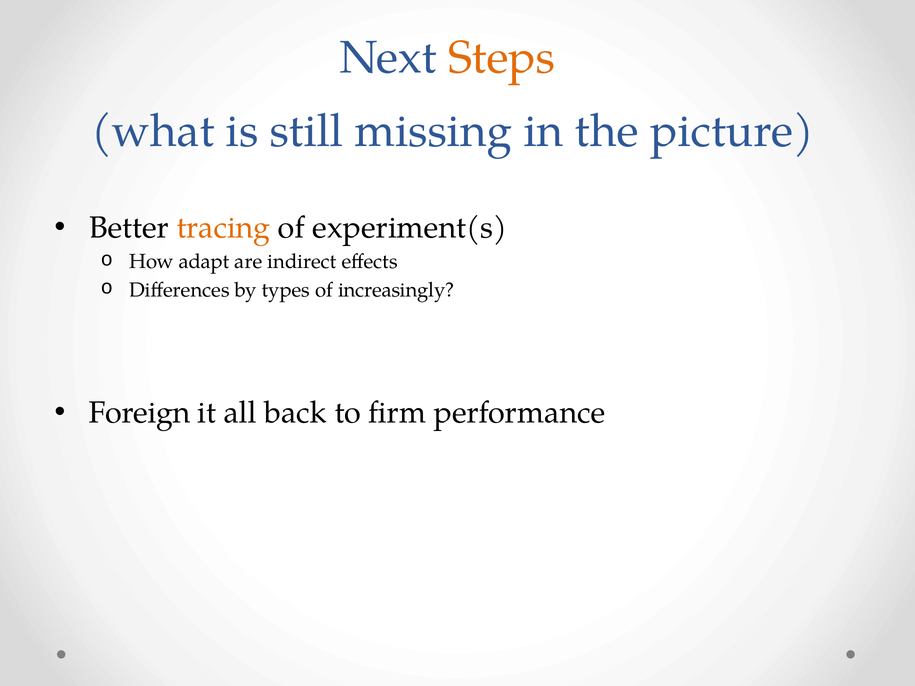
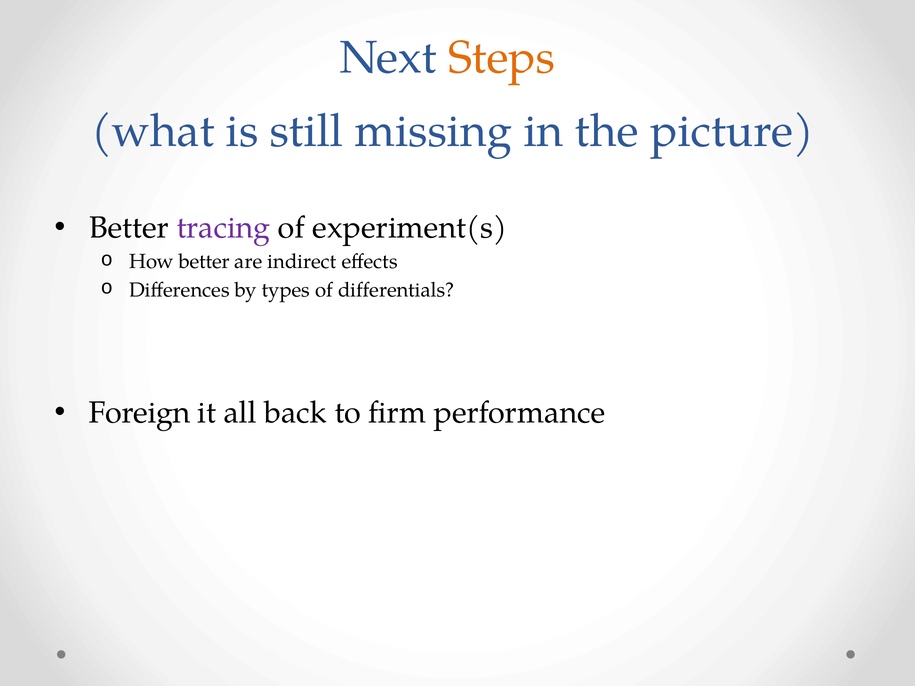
tracing colour: orange -> purple
How adapt: adapt -> better
increasingly: increasingly -> differentials
